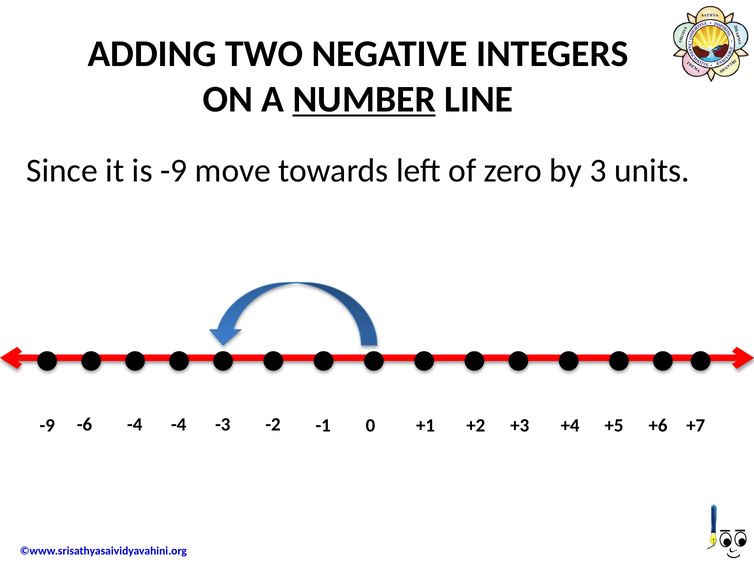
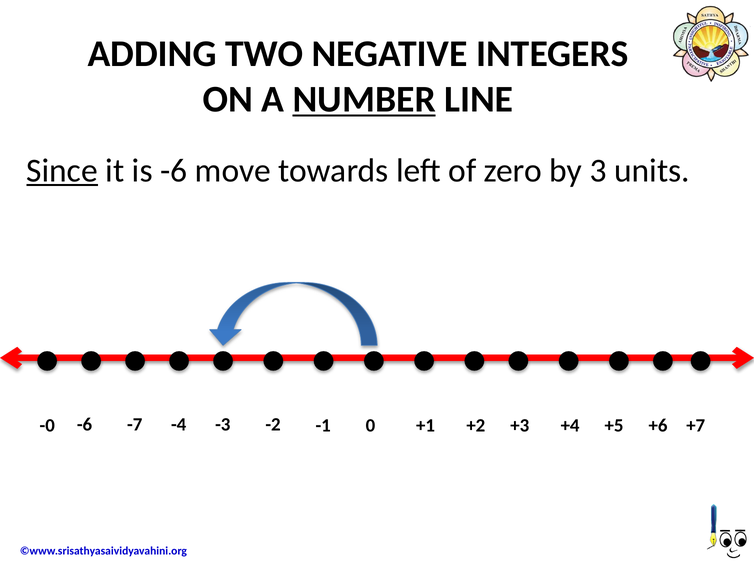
Since underline: none -> present
is -9: -9 -> -6
-9 at (47, 426): -9 -> -0
-6 -4: -4 -> -7
